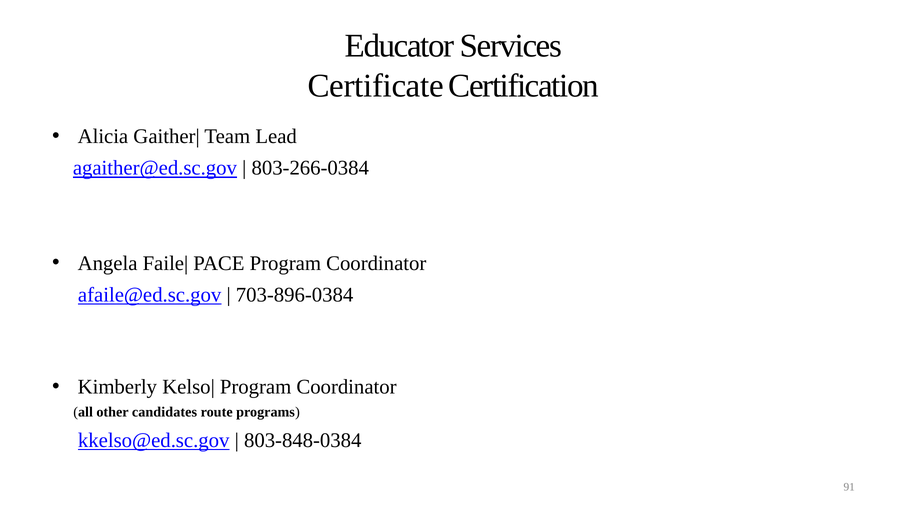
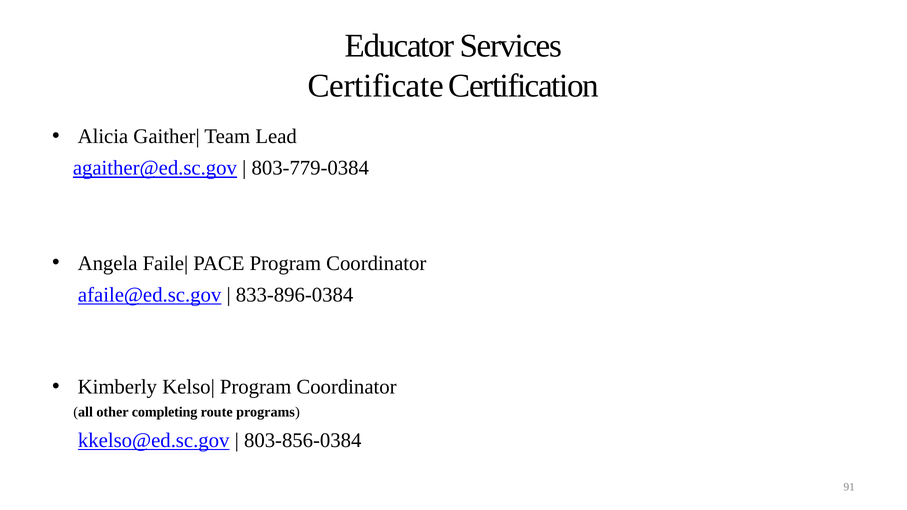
803-266-0384: 803-266-0384 -> 803-779-0384
703-896-0384: 703-896-0384 -> 833-896-0384
candidates: candidates -> completing
803-848-0384: 803-848-0384 -> 803-856-0384
